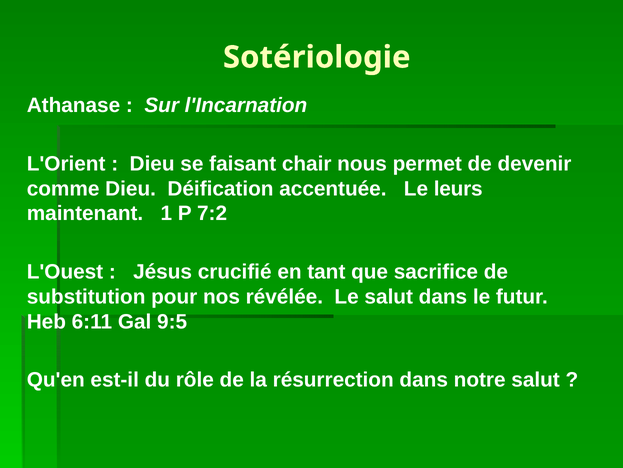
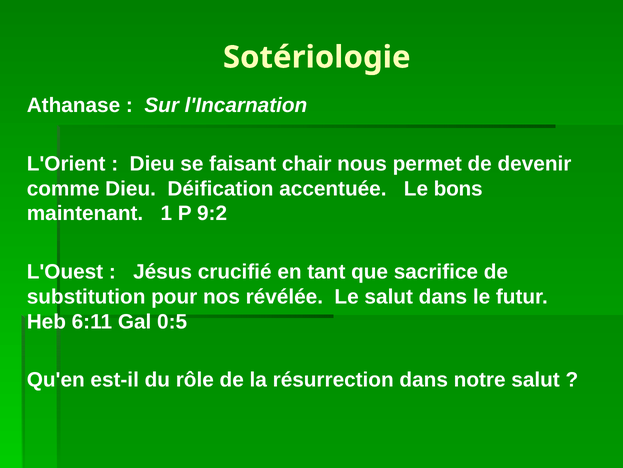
leurs: leurs -> bons
7:2: 7:2 -> 9:2
9:5: 9:5 -> 0:5
